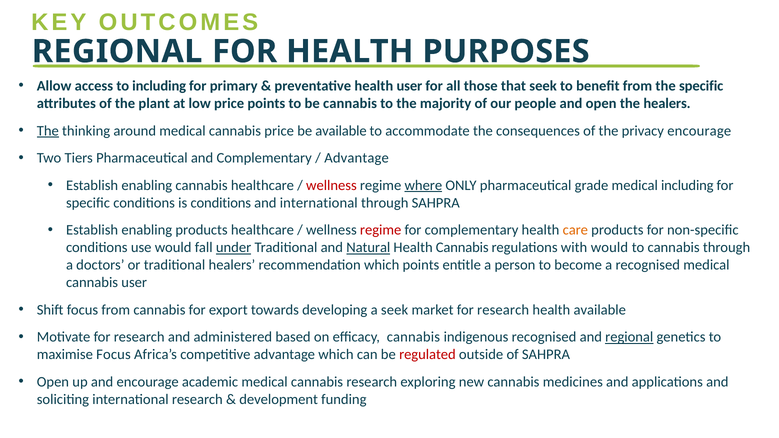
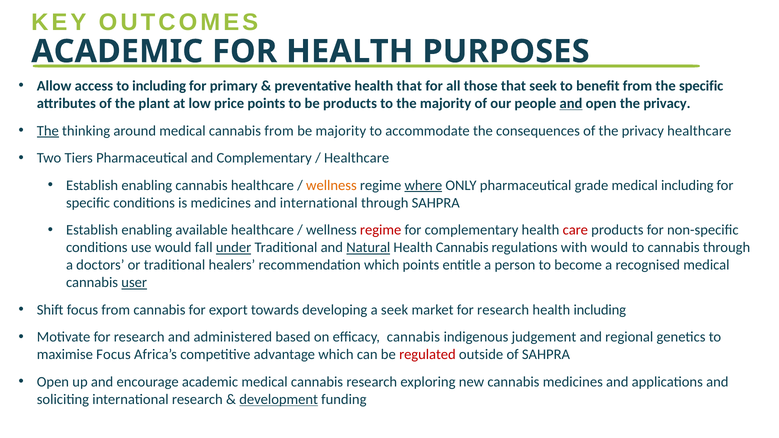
REGIONAL at (117, 52): REGIONAL -> ACADEMIC
health user: user -> that
be cannabis: cannabis -> products
and at (571, 103) underline: none -> present
open the healers: healers -> privacy
cannabis price: price -> from
be available: available -> majority
privacy encourage: encourage -> healthcare
Advantage at (357, 158): Advantage -> Healthcare
wellness at (331, 185) colour: red -> orange
is conditions: conditions -> medicines
enabling products: products -> available
care colour: orange -> red
user at (134, 283) underline: none -> present
health available: available -> including
indigenous recognised: recognised -> judgement
regional at (629, 337) underline: present -> none
development underline: none -> present
